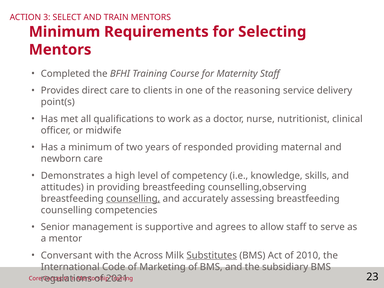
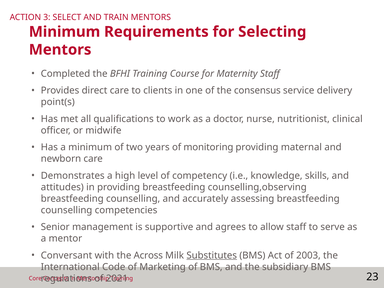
reasoning: reasoning -> consensus
responded: responded -> monitoring
counselling at (133, 199) underline: present -> none
2010: 2010 -> 2003
